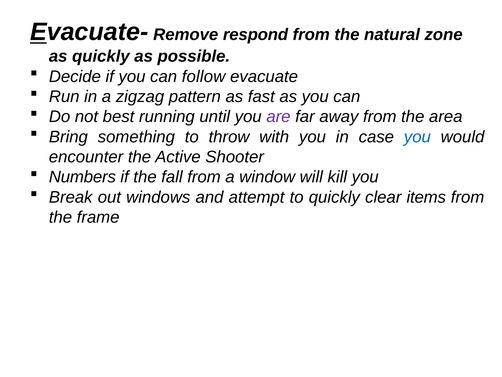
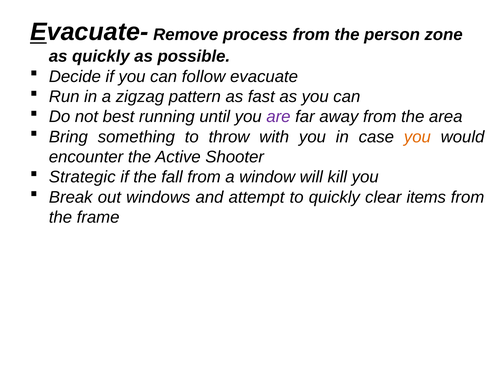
respond: respond -> process
natural: natural -> person
you at (417, 137) colour: blue -> orange
Numbers: Numbers -> Strategic
